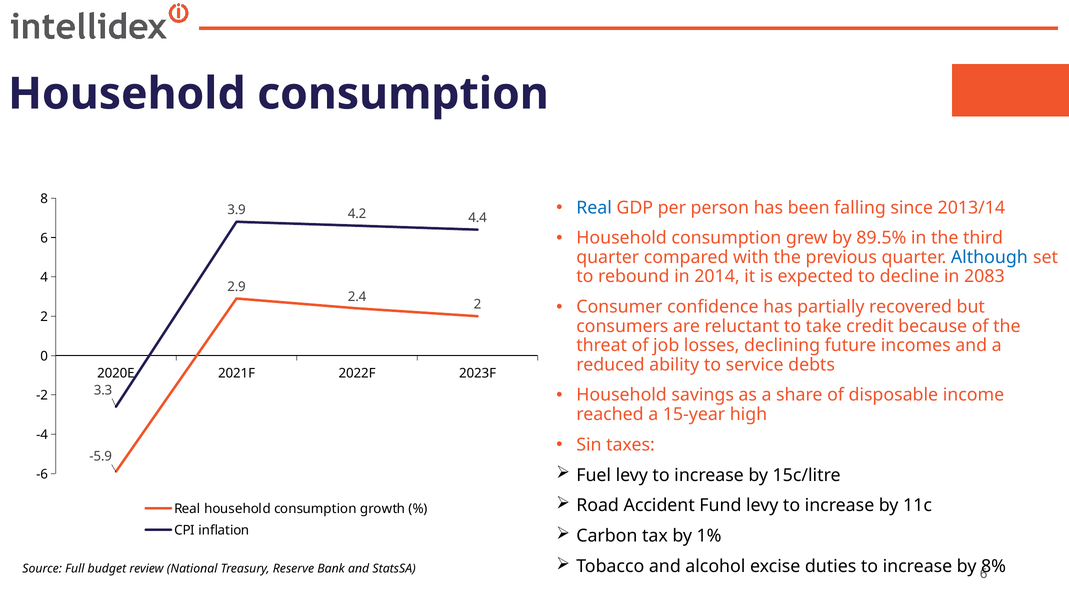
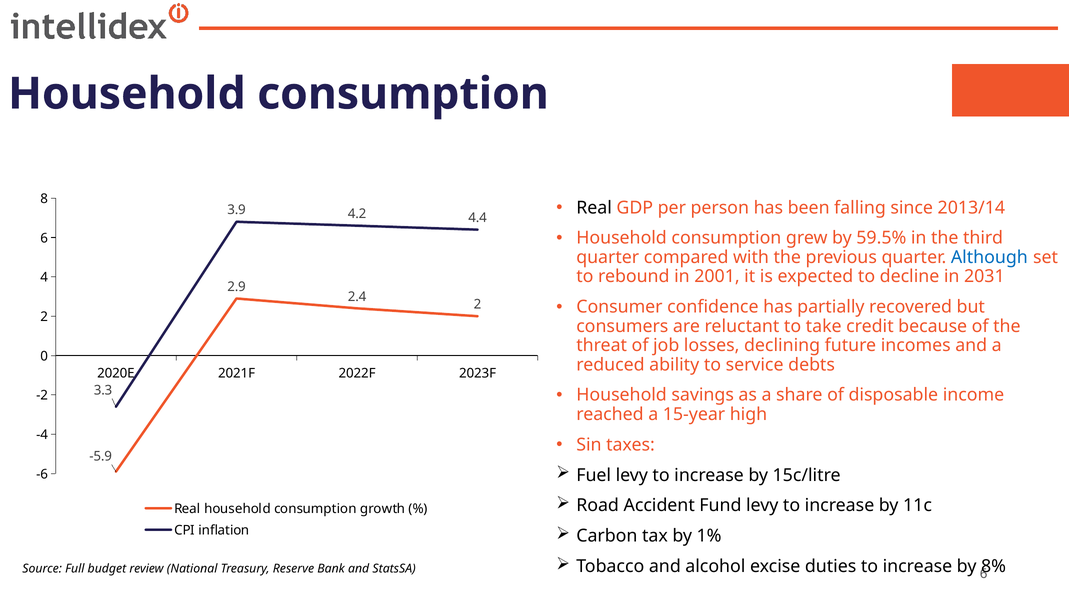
Real at (594, 207) colour: blue -> black
89.5%: 89.5% -> 59.5%
2014: 2014 -> 2001
2083: 2083 -> 2031
